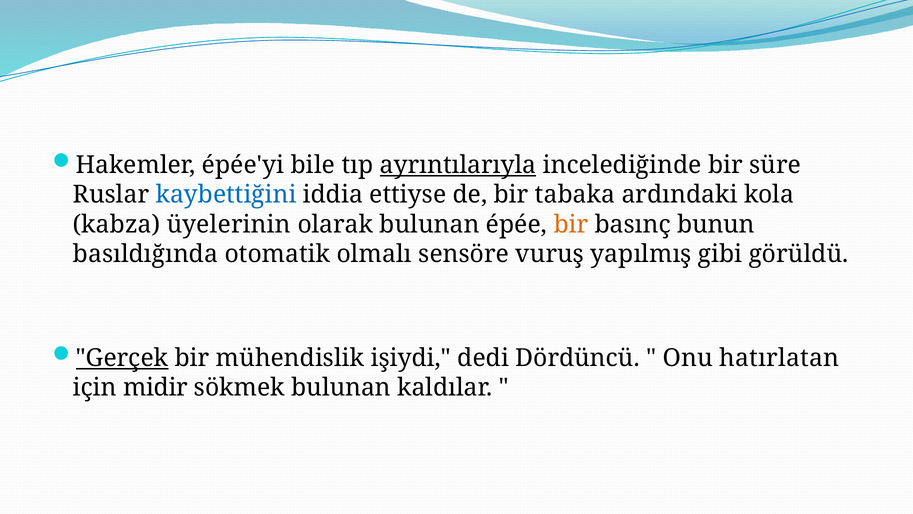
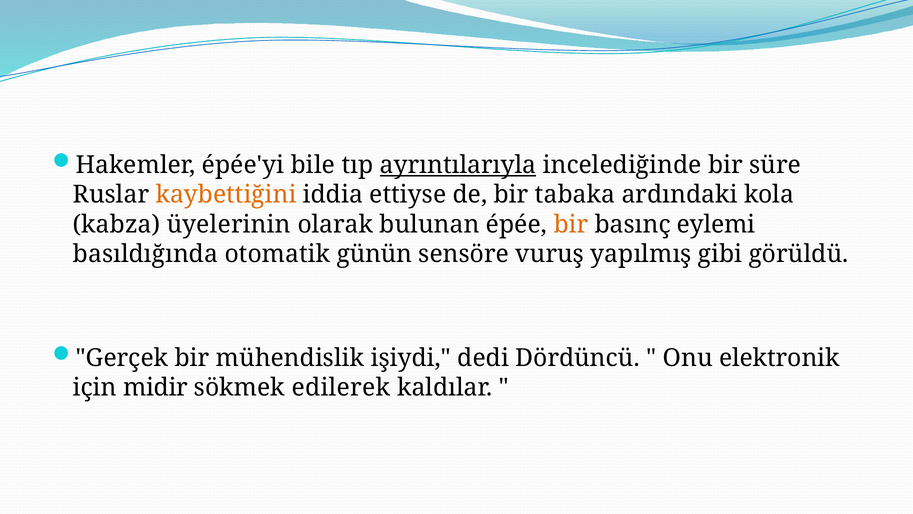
kaybettiğini colour: blue -> orange
bunun: bunun -> eylemi
olmalı: olmalı -> günün
Gerçek underline: present -> none
hatırlatan: hatırlatan -> elektronik
sökmek bulunan: bulunan -> edilerek
